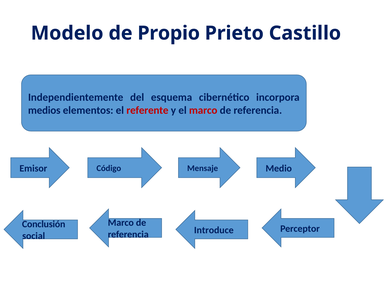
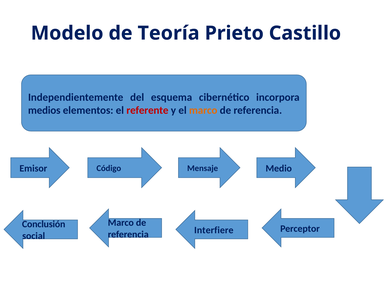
Propio: Propio -> Teoría
marco at (203, 110) colour: red -> orange
Introduce: Introduce -> Interfiere
